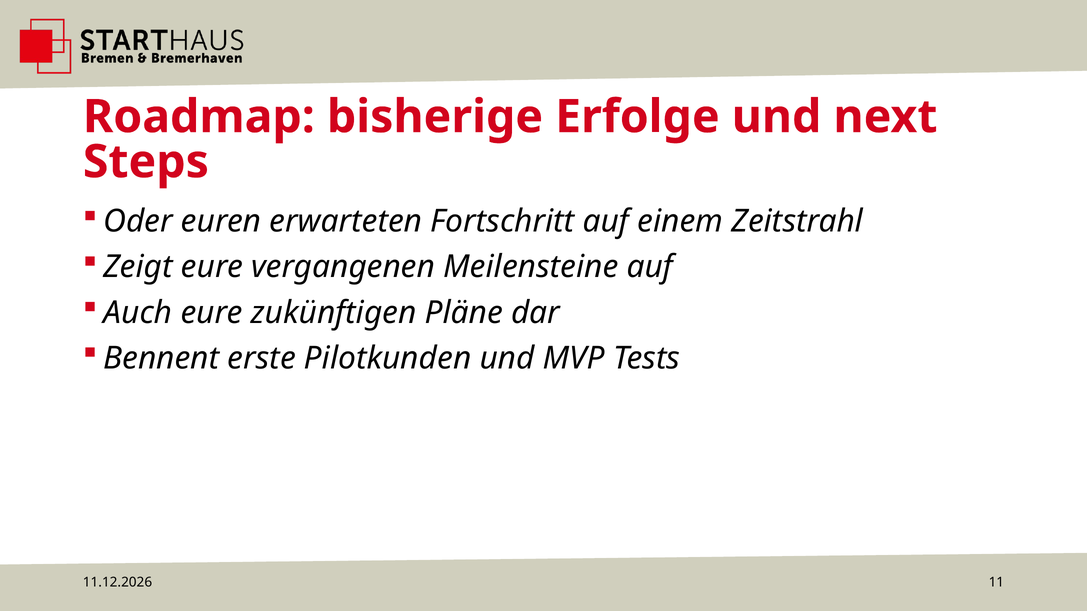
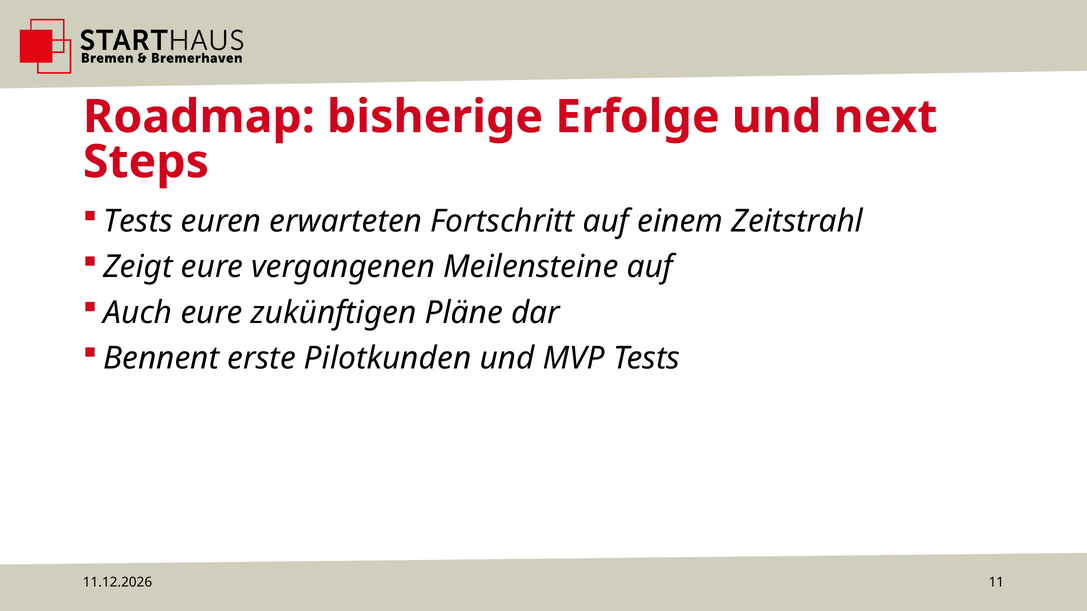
Oder at (138, 222): Oder -> Tests
